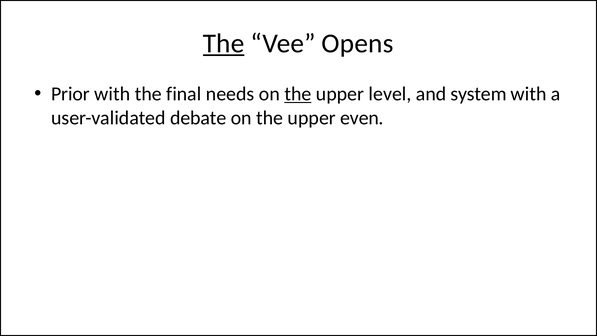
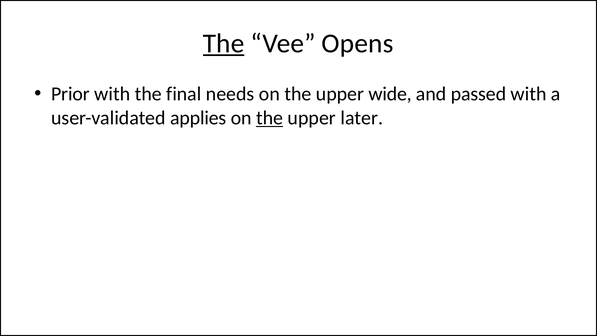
the at (298, 94) underline: present -> none
level: level -> wide
system: system -> passed
debate: debate -> applies
the at (270, 118) underline: none -> present
even: even -> later
